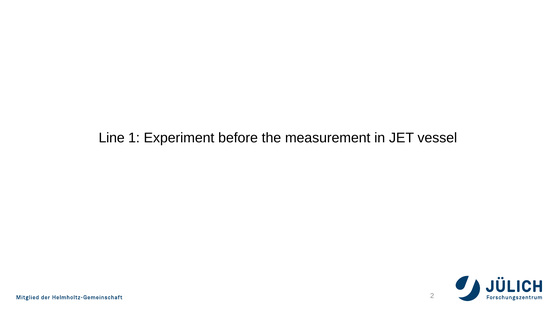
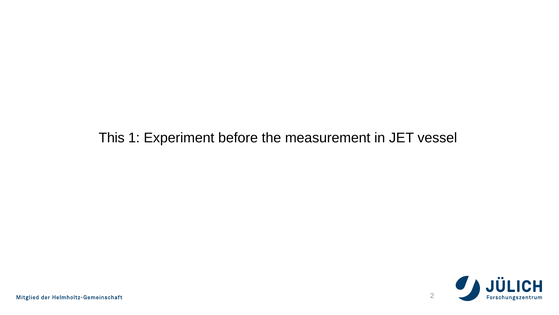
Line: Line -> This
